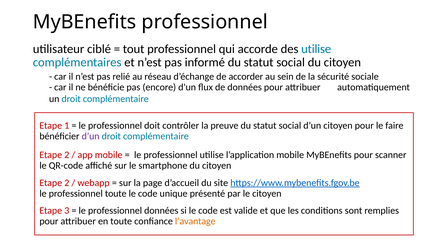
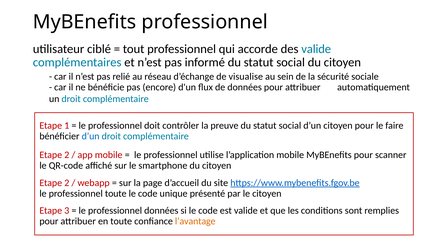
des utilise: utilise -> valide
accorder: accorder -> visualise
d’un at (91, 136) colour: purple -> blue
